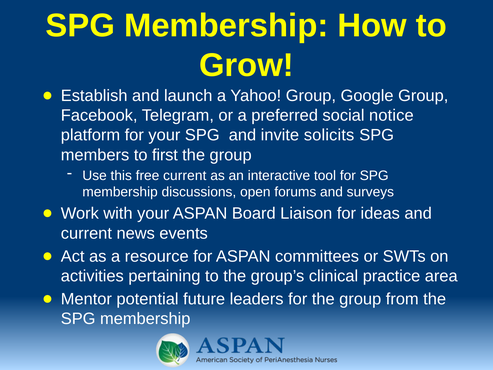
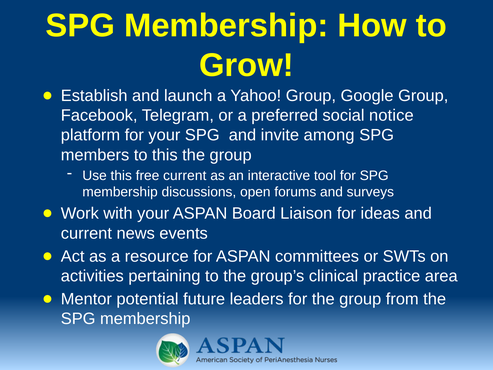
solicits: solicits -> among
to first: first -> this
